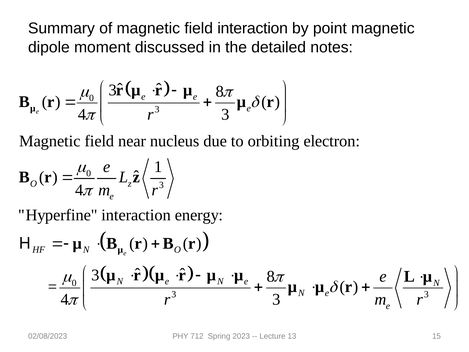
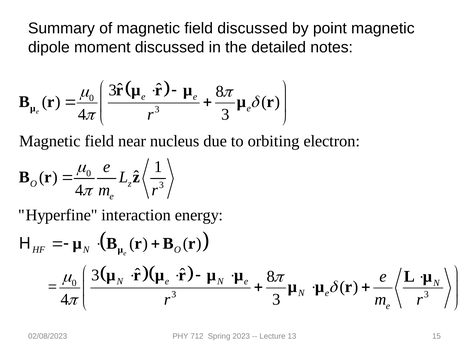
field interaction: interaction -> discussed
